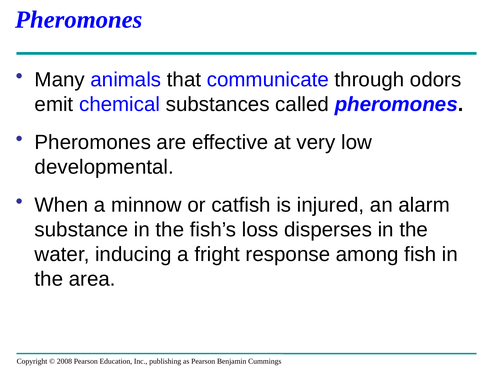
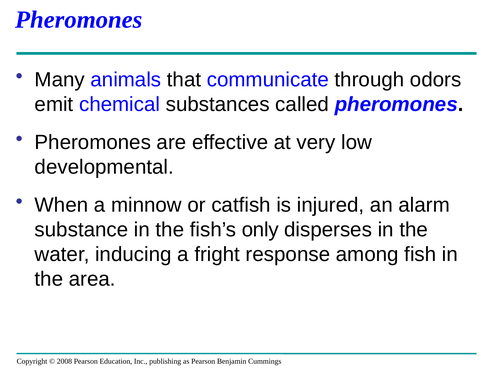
loss: loss -> only
